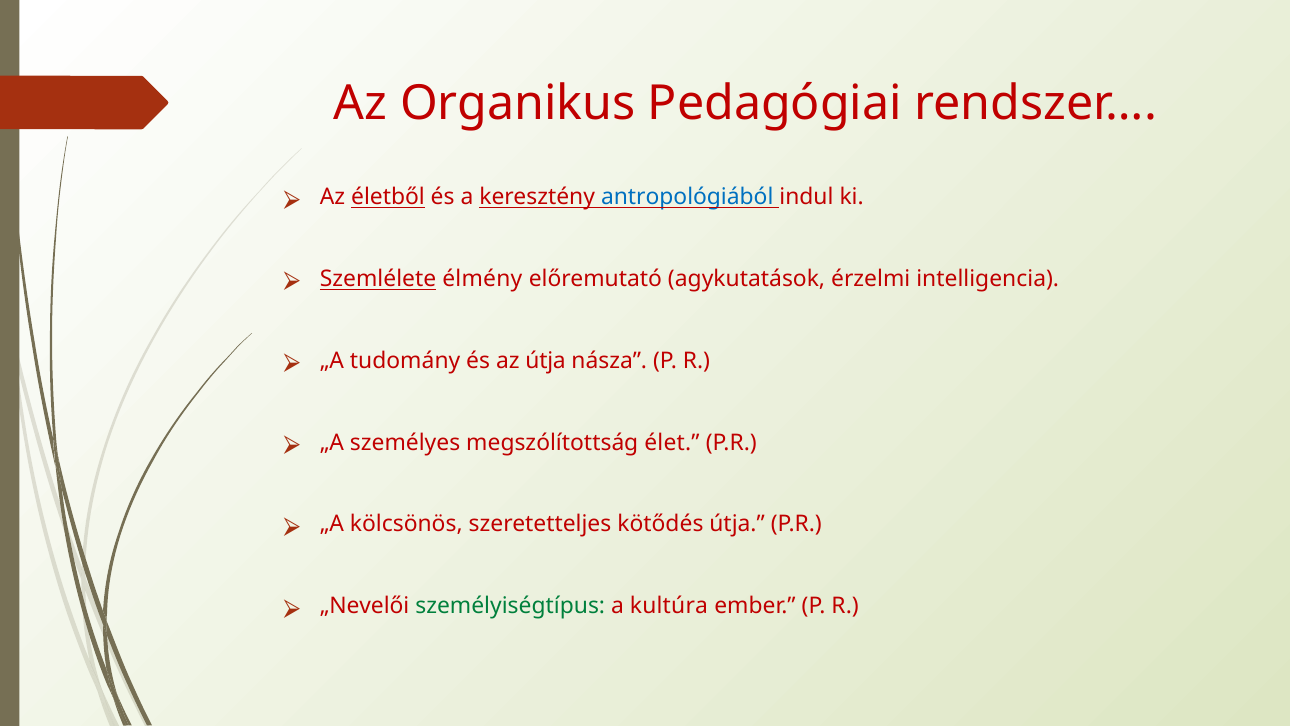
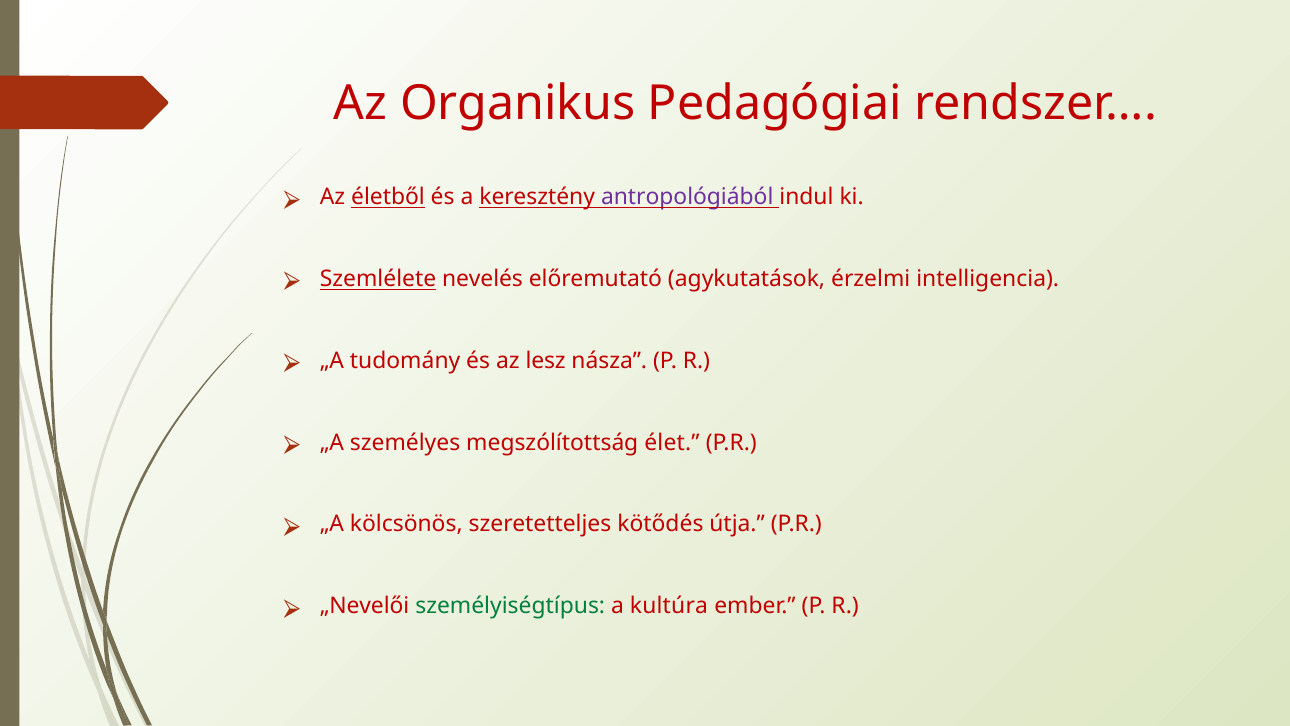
antropológiából colour: blue -> purple
élmény: élmény -> nevelés
az útja: útja -> lesz
